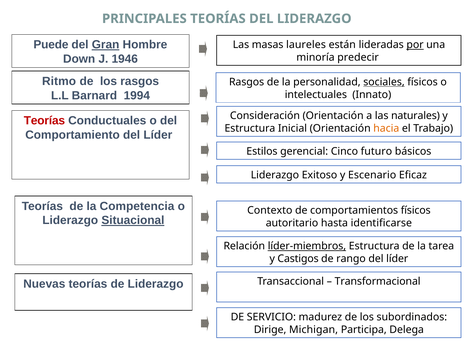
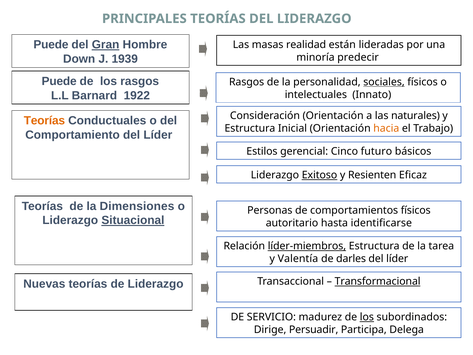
laureles: laureles -> realidad
por underline: present -> none
1946: 1946 -> 1939
Ritmo at (59, 81): Ritmo -> Puede
1994: 1994 -> 1922
Teorías at (44, 121) colour: red -> orange
Exitoso underline: none -> present
Escenario: Escenario -> Resienten
Competencia: Competencia -> Dimensiones
Contexto: Contexto -> Personas
Castigos: Castigos -> Valentía
rango: rango -> darles
Transformacional underline: none -> present
los at (367, 317) underline: none -> present
Michigan: Michigan -> Persuadir
